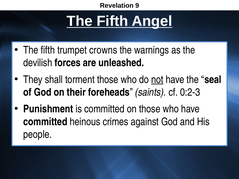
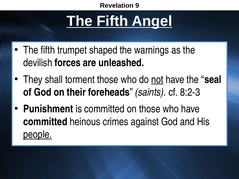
crowns: crowns -> shaped
0:2-3: 0:2-3 -> 8:2-3
people underline: none -> present
